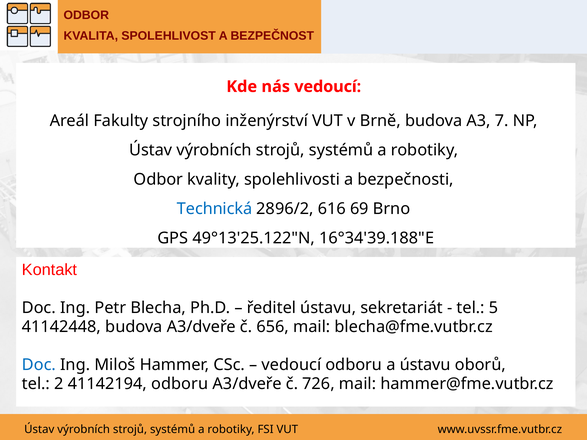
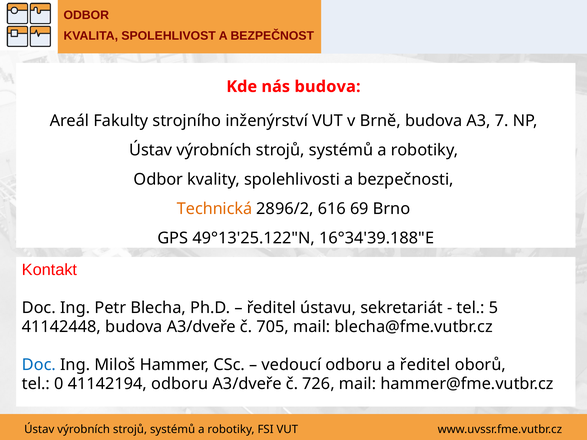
nás vedoucí: vedoucí -> budova
Technická colour: blue -> orange
656: 656 -> 705
a ústavu: ústavu -> ředitel
2: 2 -> 0
